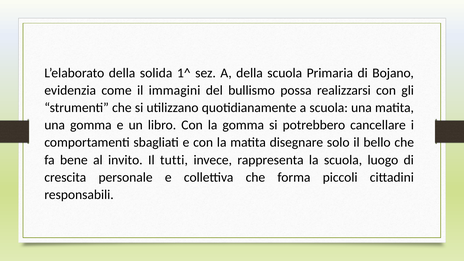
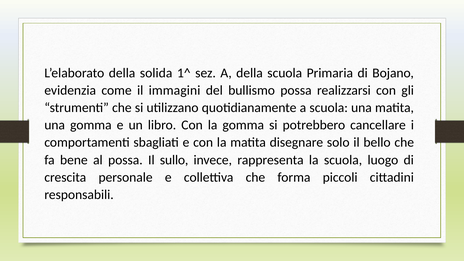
al invito: invito -> possa
tutti: tutti -> sullo
